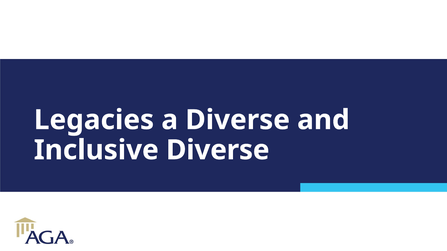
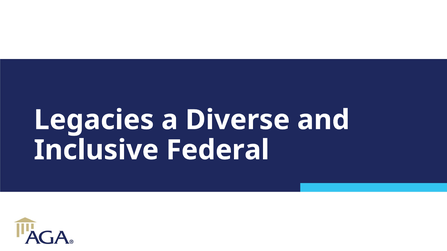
Inclusive Diverse: Diverse -> Federal
